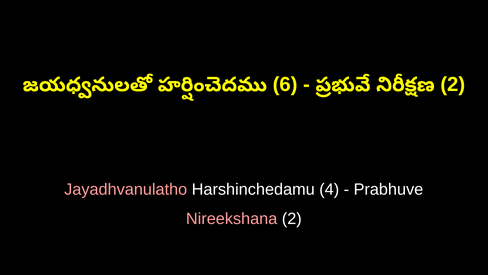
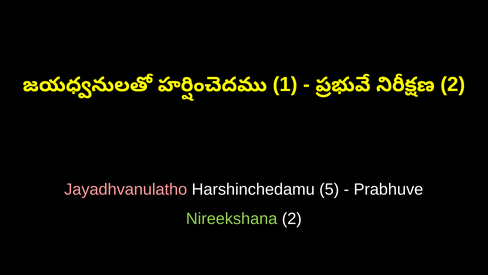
6: 6 -> 1
4: 4 -> 5
Nireekshana colour: pink -> light green
